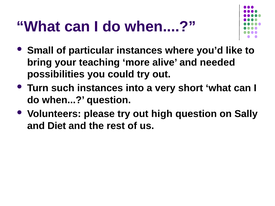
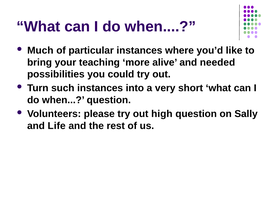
Small: Small -> Much
Diet: Diet -> Life
